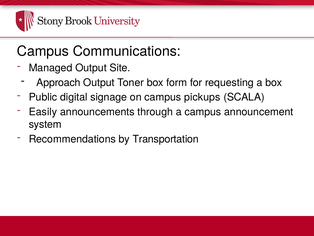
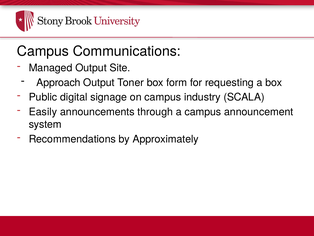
pickups: pickups -> industry
Transportation: Transportation -> Approximately
